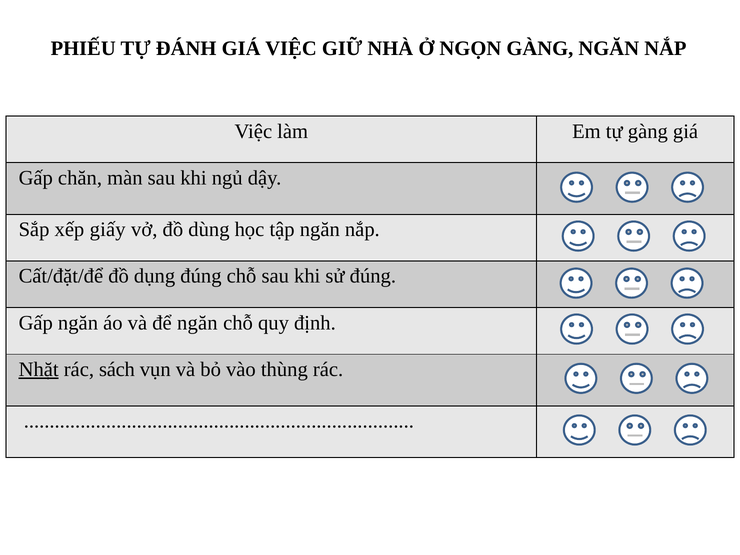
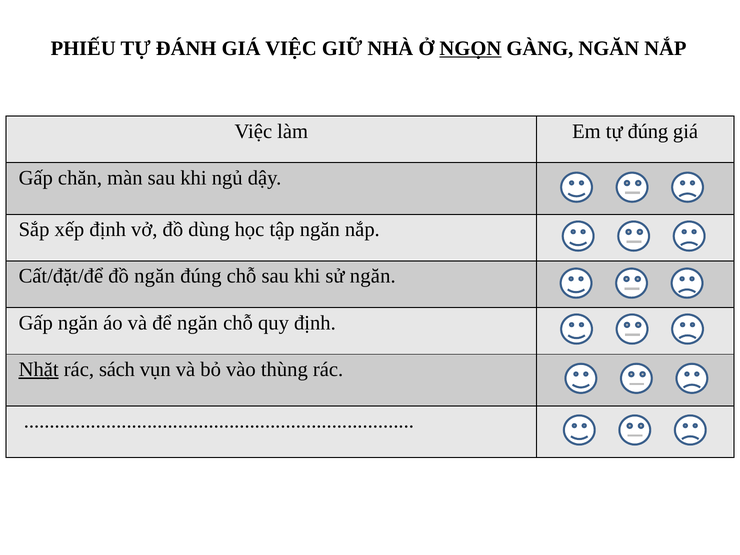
NGỌN underline: none -> present
tự gàng: gàng -> đúng
xếp giấy: giấy -> định
đồ dụng: dụng -> ngăn
sử đúng: đúng -> ngăn
